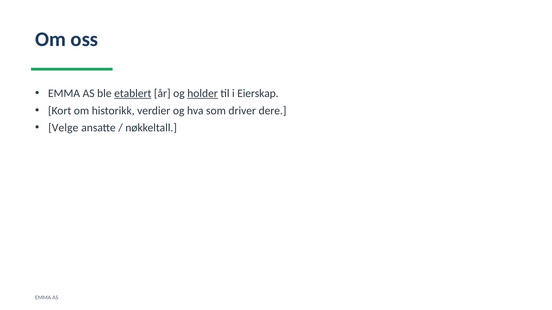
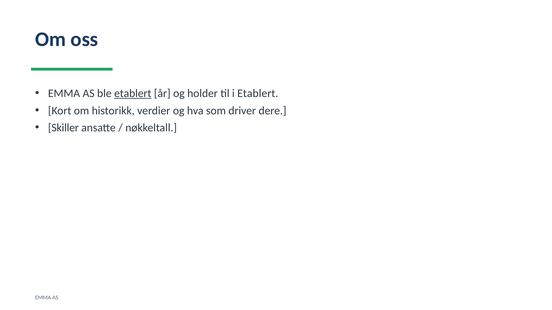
holder underline: present -> none
i Eierskap: Eierskap -> Etablert
Velge: Velge -> Skiller
